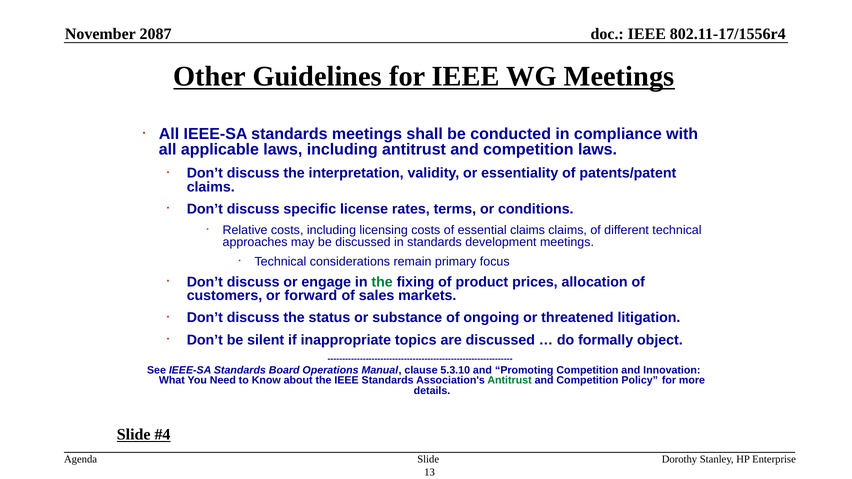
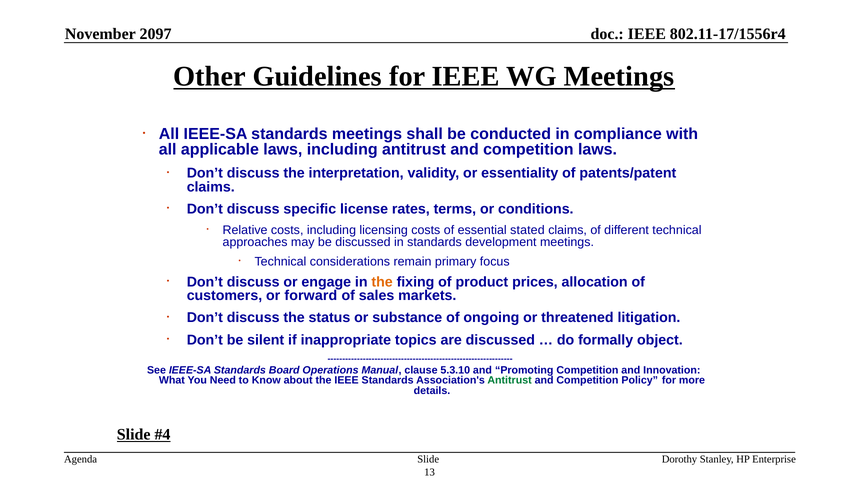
2087: 2087 -> 2097
essential claims: claims -> stated
the at (382, 282) colour: green -> orange
